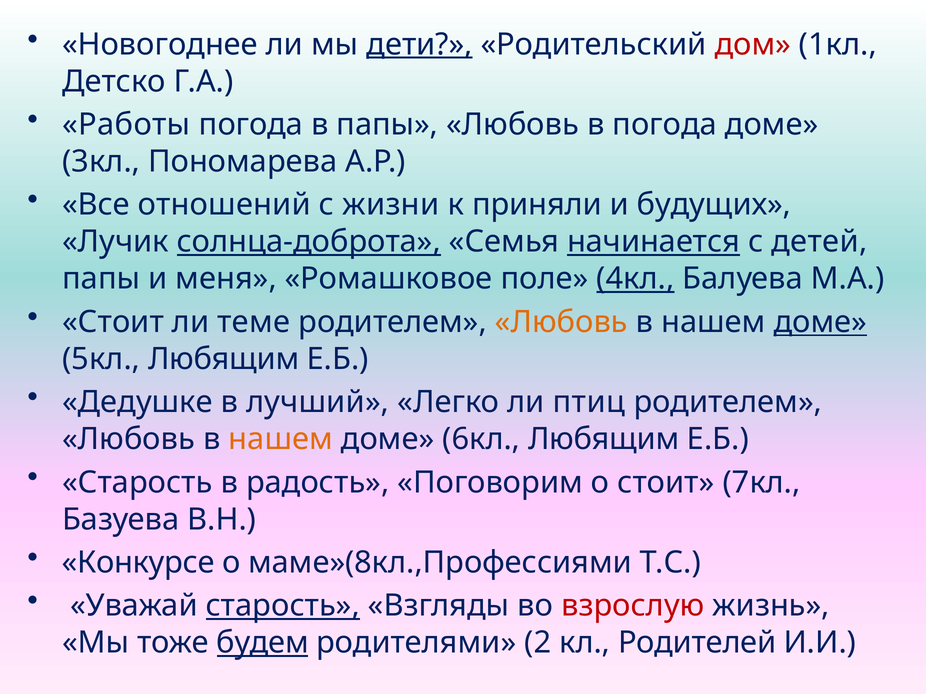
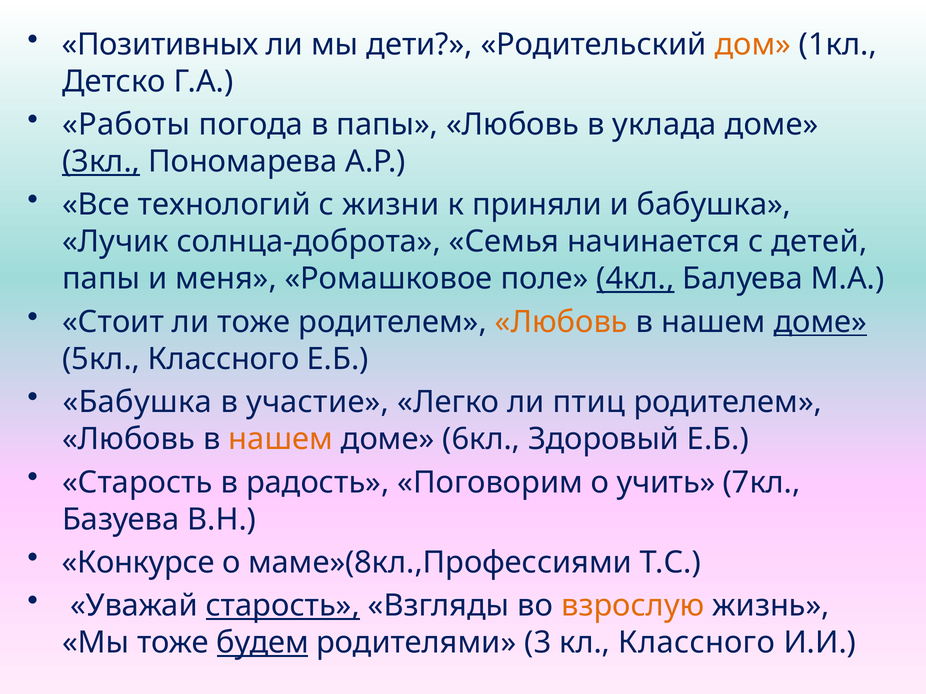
Новогоднее: Новогоднее -> Позитивных
дети underline: present -> none
дом colour: red -> orange
в погода: погода -> уклада
3кл underline: none -> present
отношений: отношений -> технологий
и будущих: будущих -> бабушка
солнца-доброта underline: present -> none
начинается underline: present -> none
ли теме: теме -> тоже
5кл Любящим: Любящим -> Классного
Дедушке at (137, 402): Дедушке -> Бабушка
лучший: лучший -> участие
6кл Любящим: Любящим -> Здоровый
о стоит: стоит -> учить
взрослую colour: red -> orange
2: 2 -> 3
кл Родителей: Родителей -> Классного
